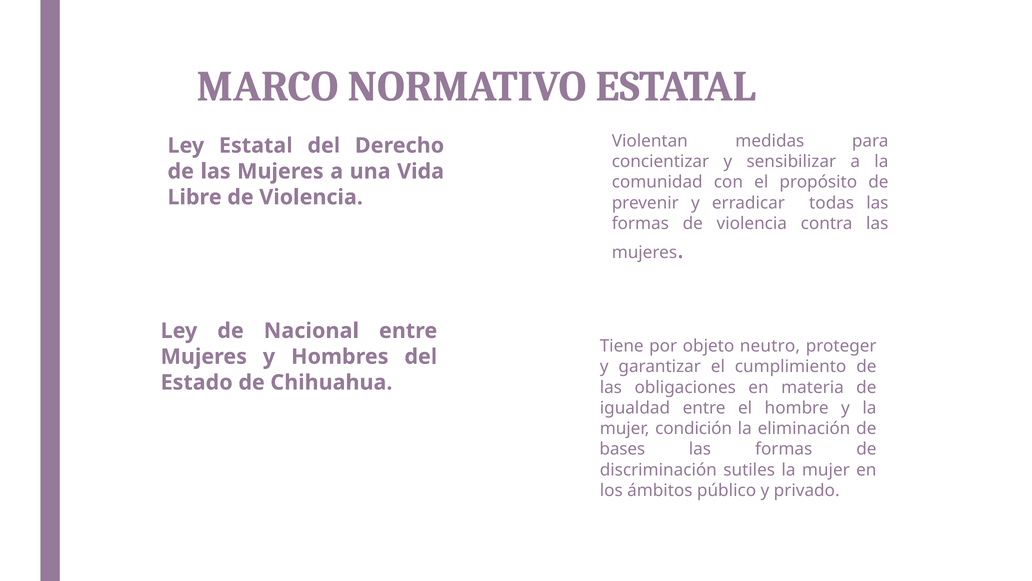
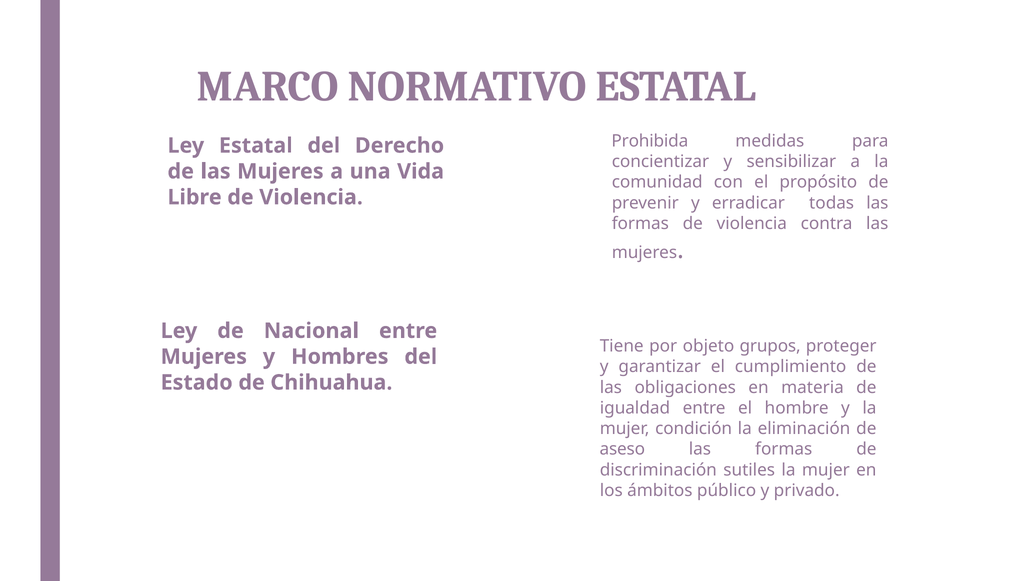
Violentan: Violentan -> Prohibida
neutro: neutro -> grupos
bases: bases -> aseso
